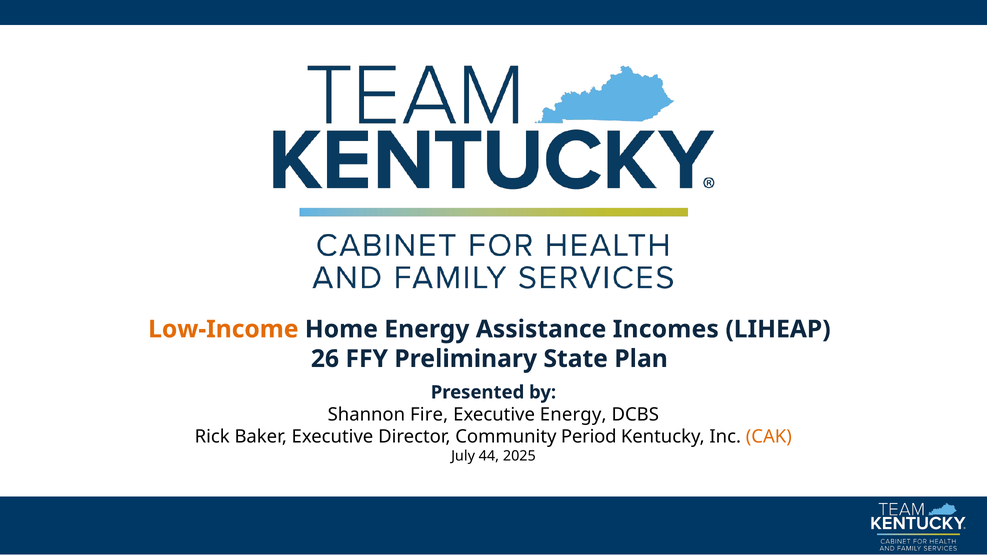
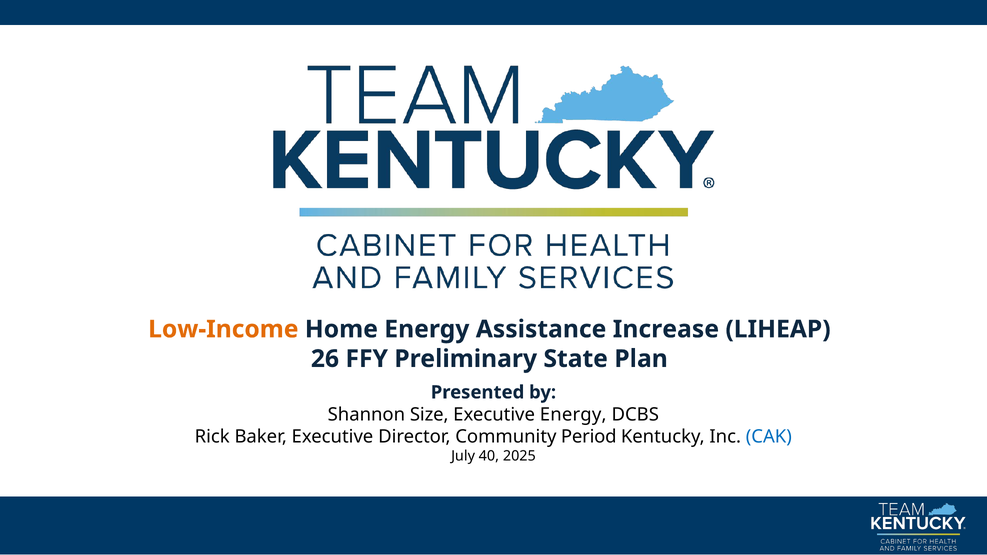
Incomes: Incomes -> Increase
Fire: Fire -> Size
CAK colour: orange -> blue
44: 44 -> 40
